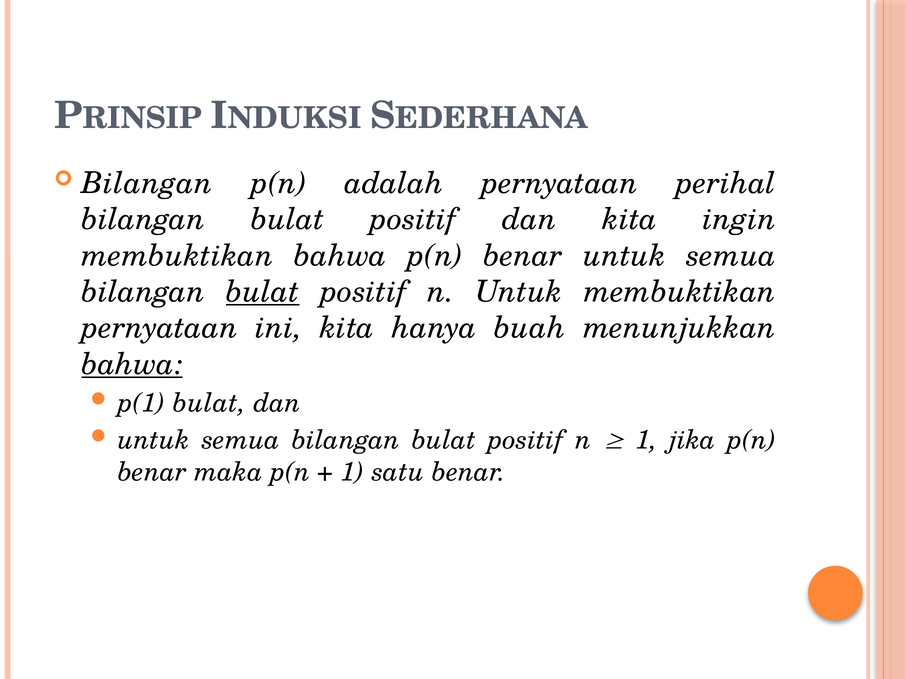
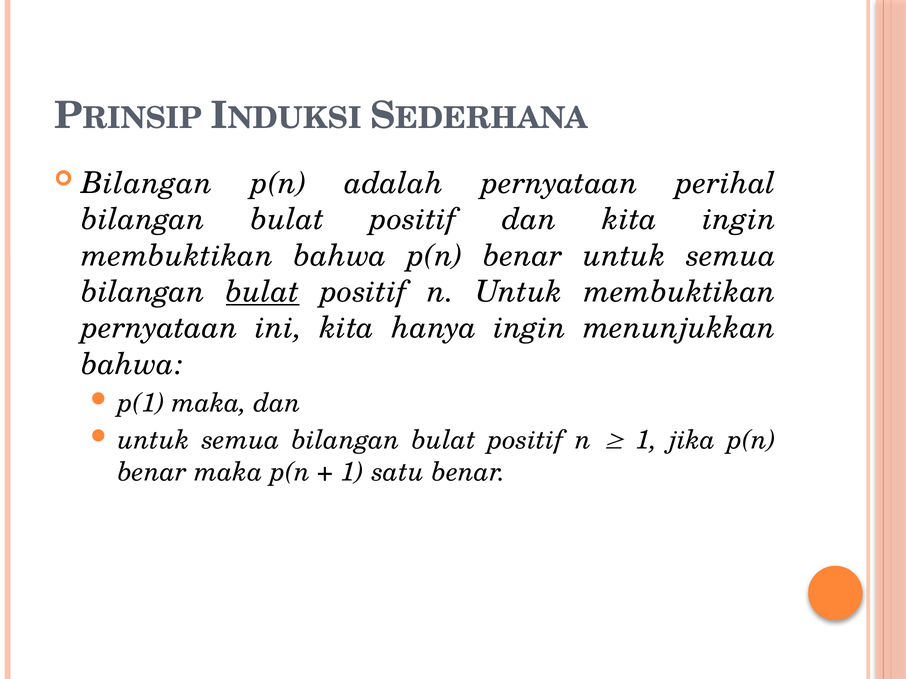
hanya buah: buah -> ingin
bahwa at (132, 364) underline: present -> none
p(1 bulat: bulat -> maka
